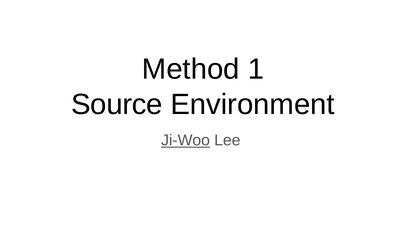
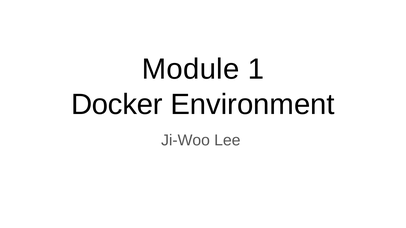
Method: Method -> Module
Source: Source -> Docker
Ji-Woo underline: present -> none
